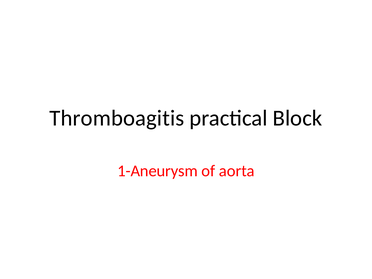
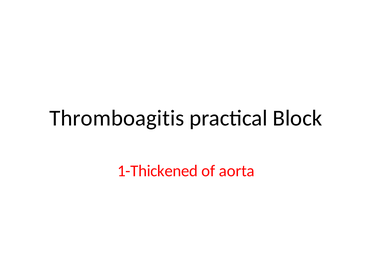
1-Aneurysm: 1-Aneurysm -> 1-Thickened
